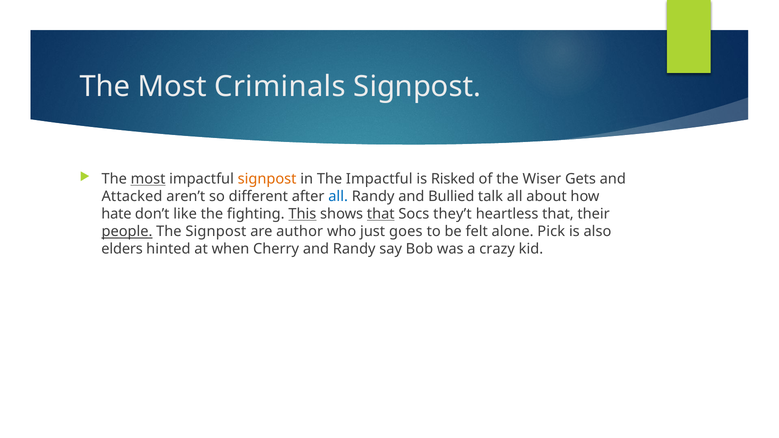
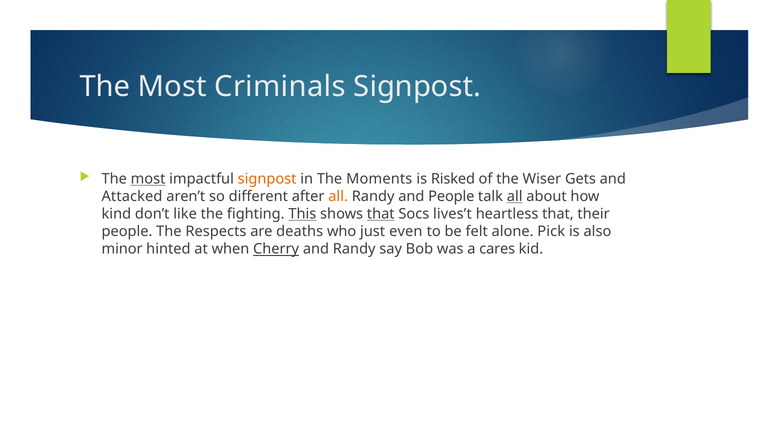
The Impactful: Impactful -> Moments
all at (338, 197) colour: blue -> orange
and Bullied: Bullied -> People
all at (515, 197) underline: none -> present
hate: hate -> kind
they’t: they’t -> lives’t
people at (127, 232) underline: present -> none
The Signpost: Signpost -> Respects
author: author -> deaths
goes: goes -> even
elders: elders -> minor
Cherry underline: none -> present
crazy: crazy -> cares
